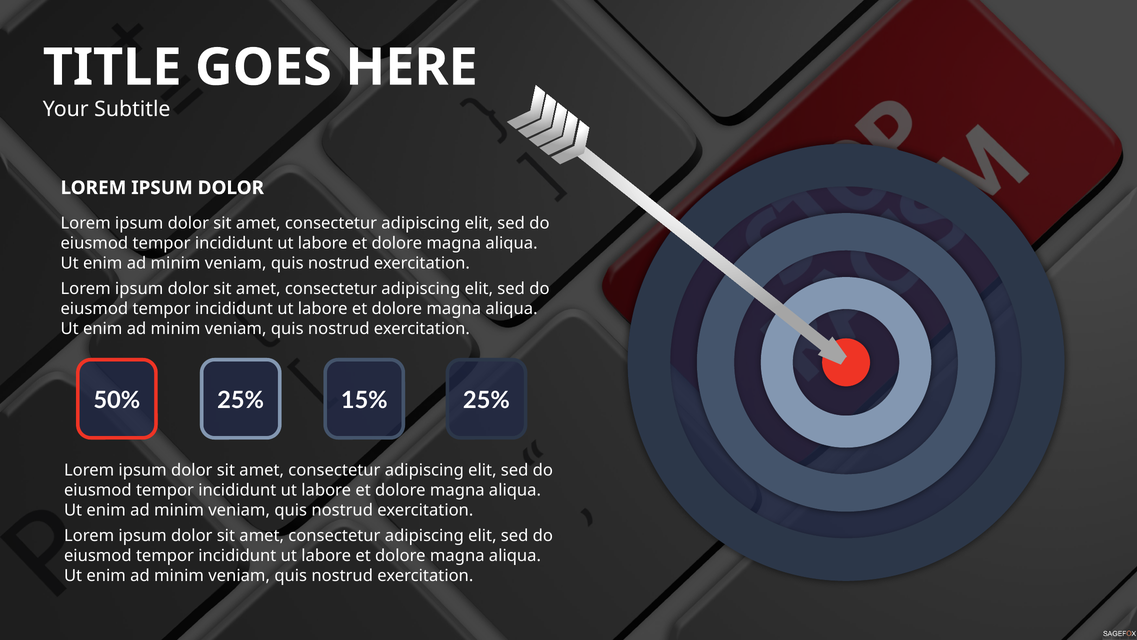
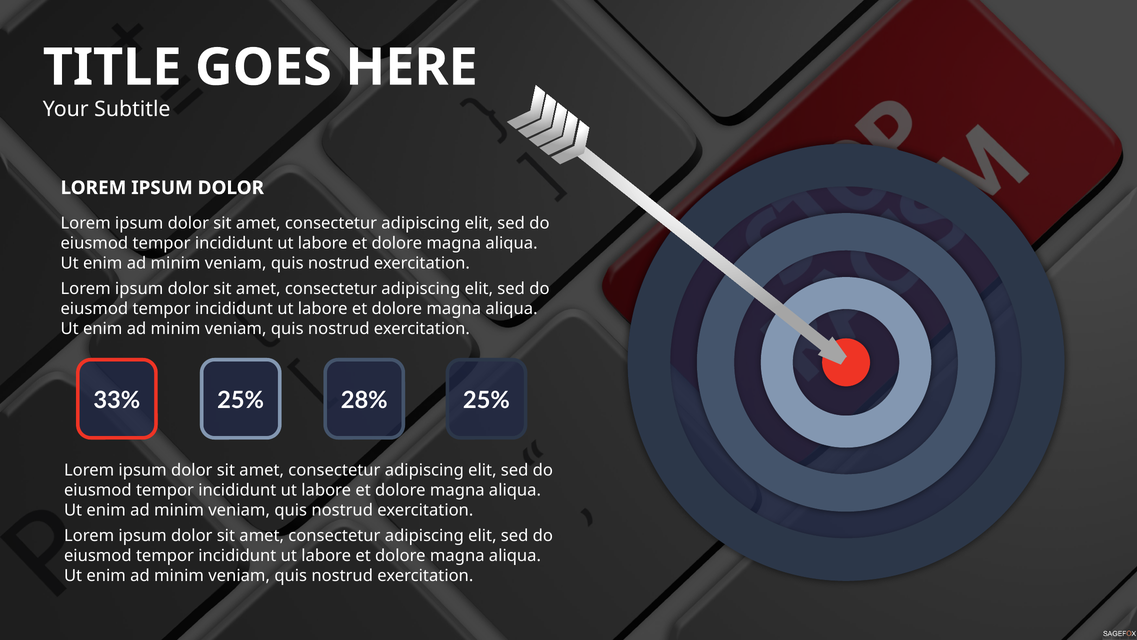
50%: 50% -> 33%
15%: 15% -> 28%
